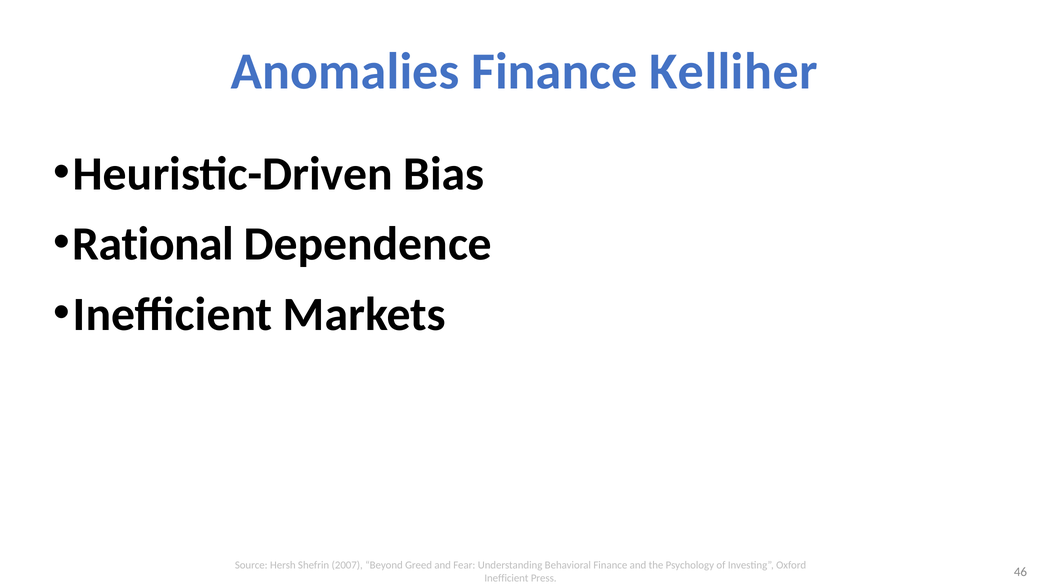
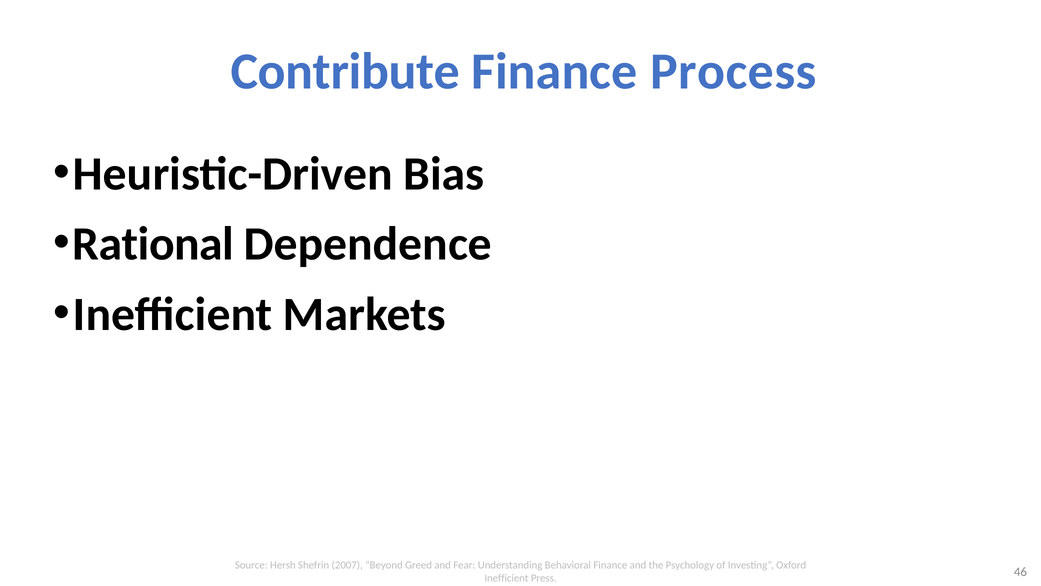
Anomalies: Anomalies -> Contribute
Kelliher: Kelliher -> Process
